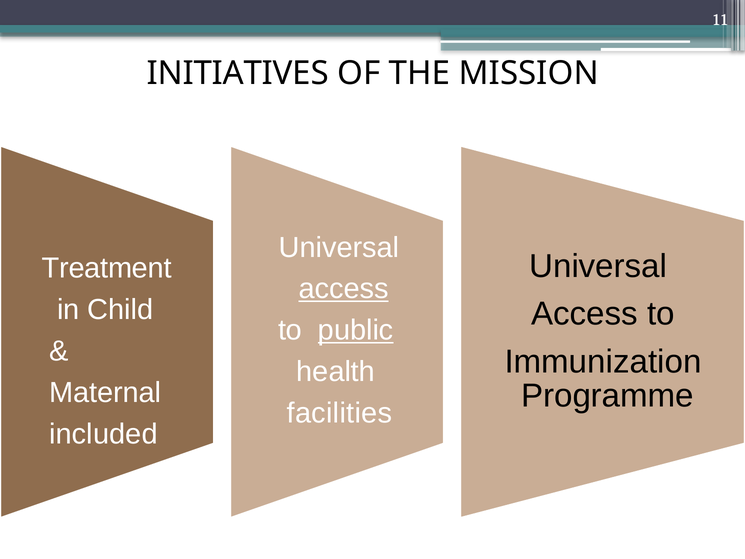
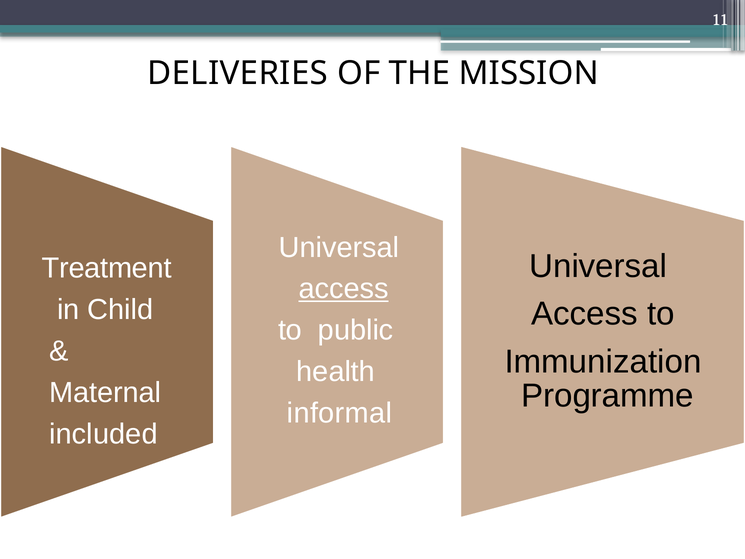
INITIATIVES: INITIATIVES -> DELIVERIES
public underline: present -> none
facilities: facilities -> informal
